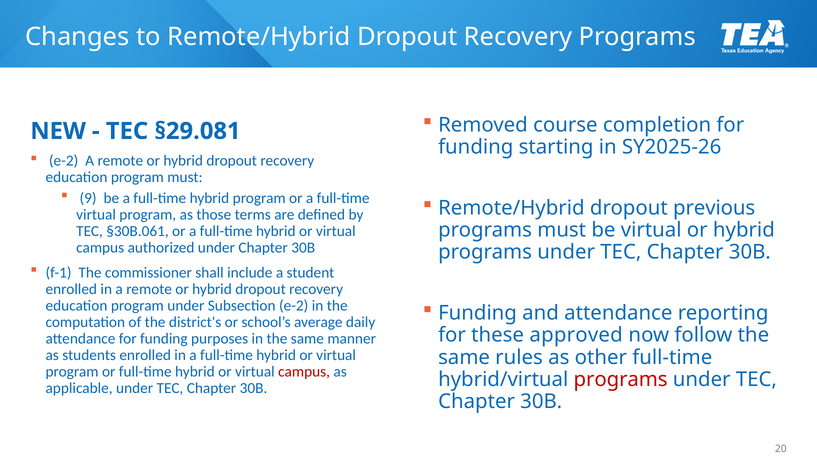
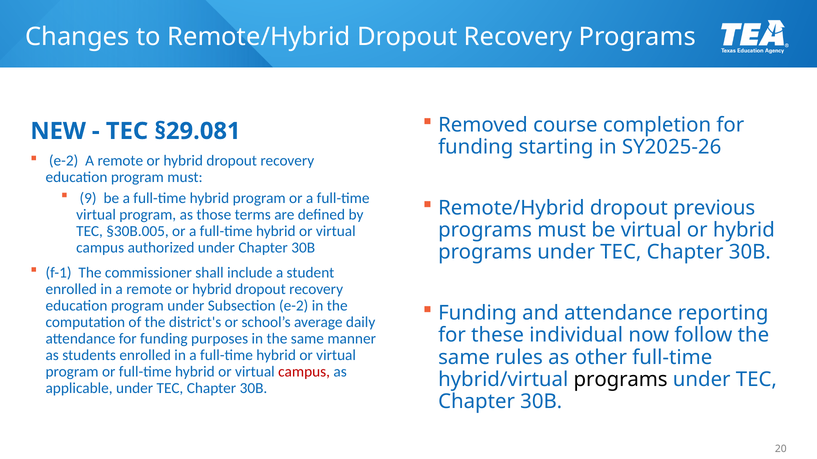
§30B.061: §30B.061 -> §30B.005
approved: approved -> individual
programs at (621, 380) colour: red -> black
